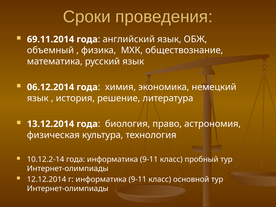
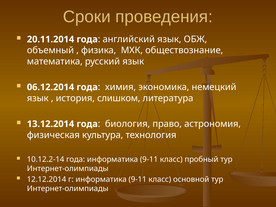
69.11.2014: 69.11.2014 -> 20.11.2014
решение: решение -> слишком
